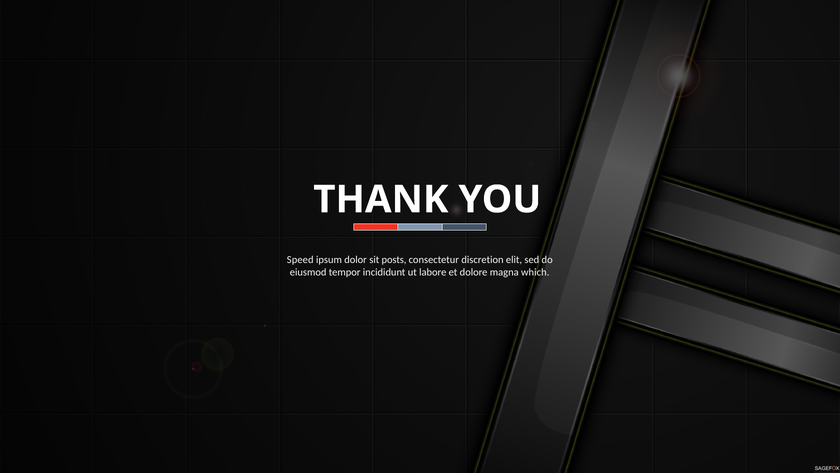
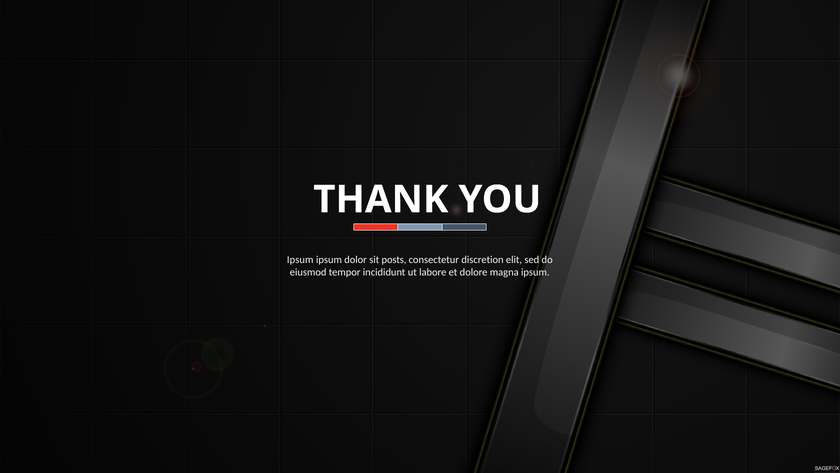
Speed at (300, 259): Speed -> Ipsum
magna which: which -> ipsum
